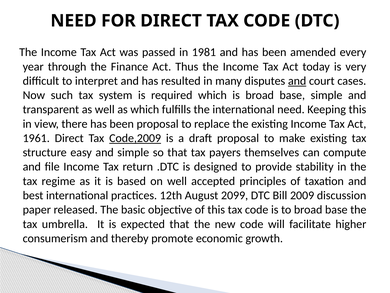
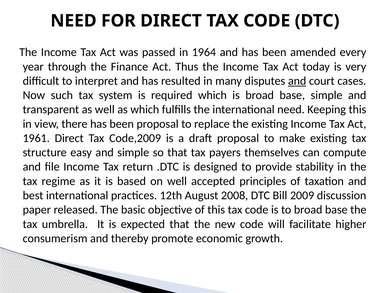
1981: 1981 -> 1964
Code,2009 underline: present -> none
2099: 2099 -> 2008
